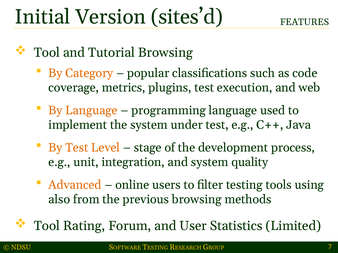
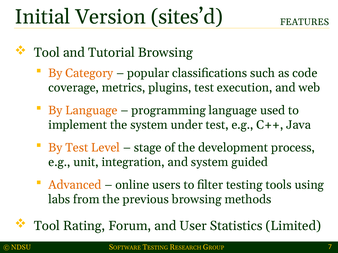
quality: quality -> guided
also: also -> labs
